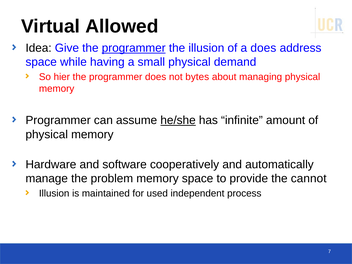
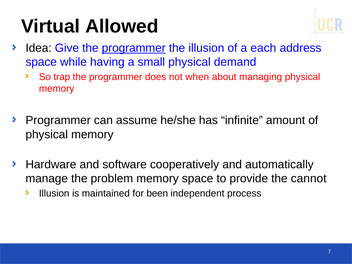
a does: does -> each
hier: hier -> trap
bytes: bytes -> when
he/she underline: present -> none
used: used -> been
